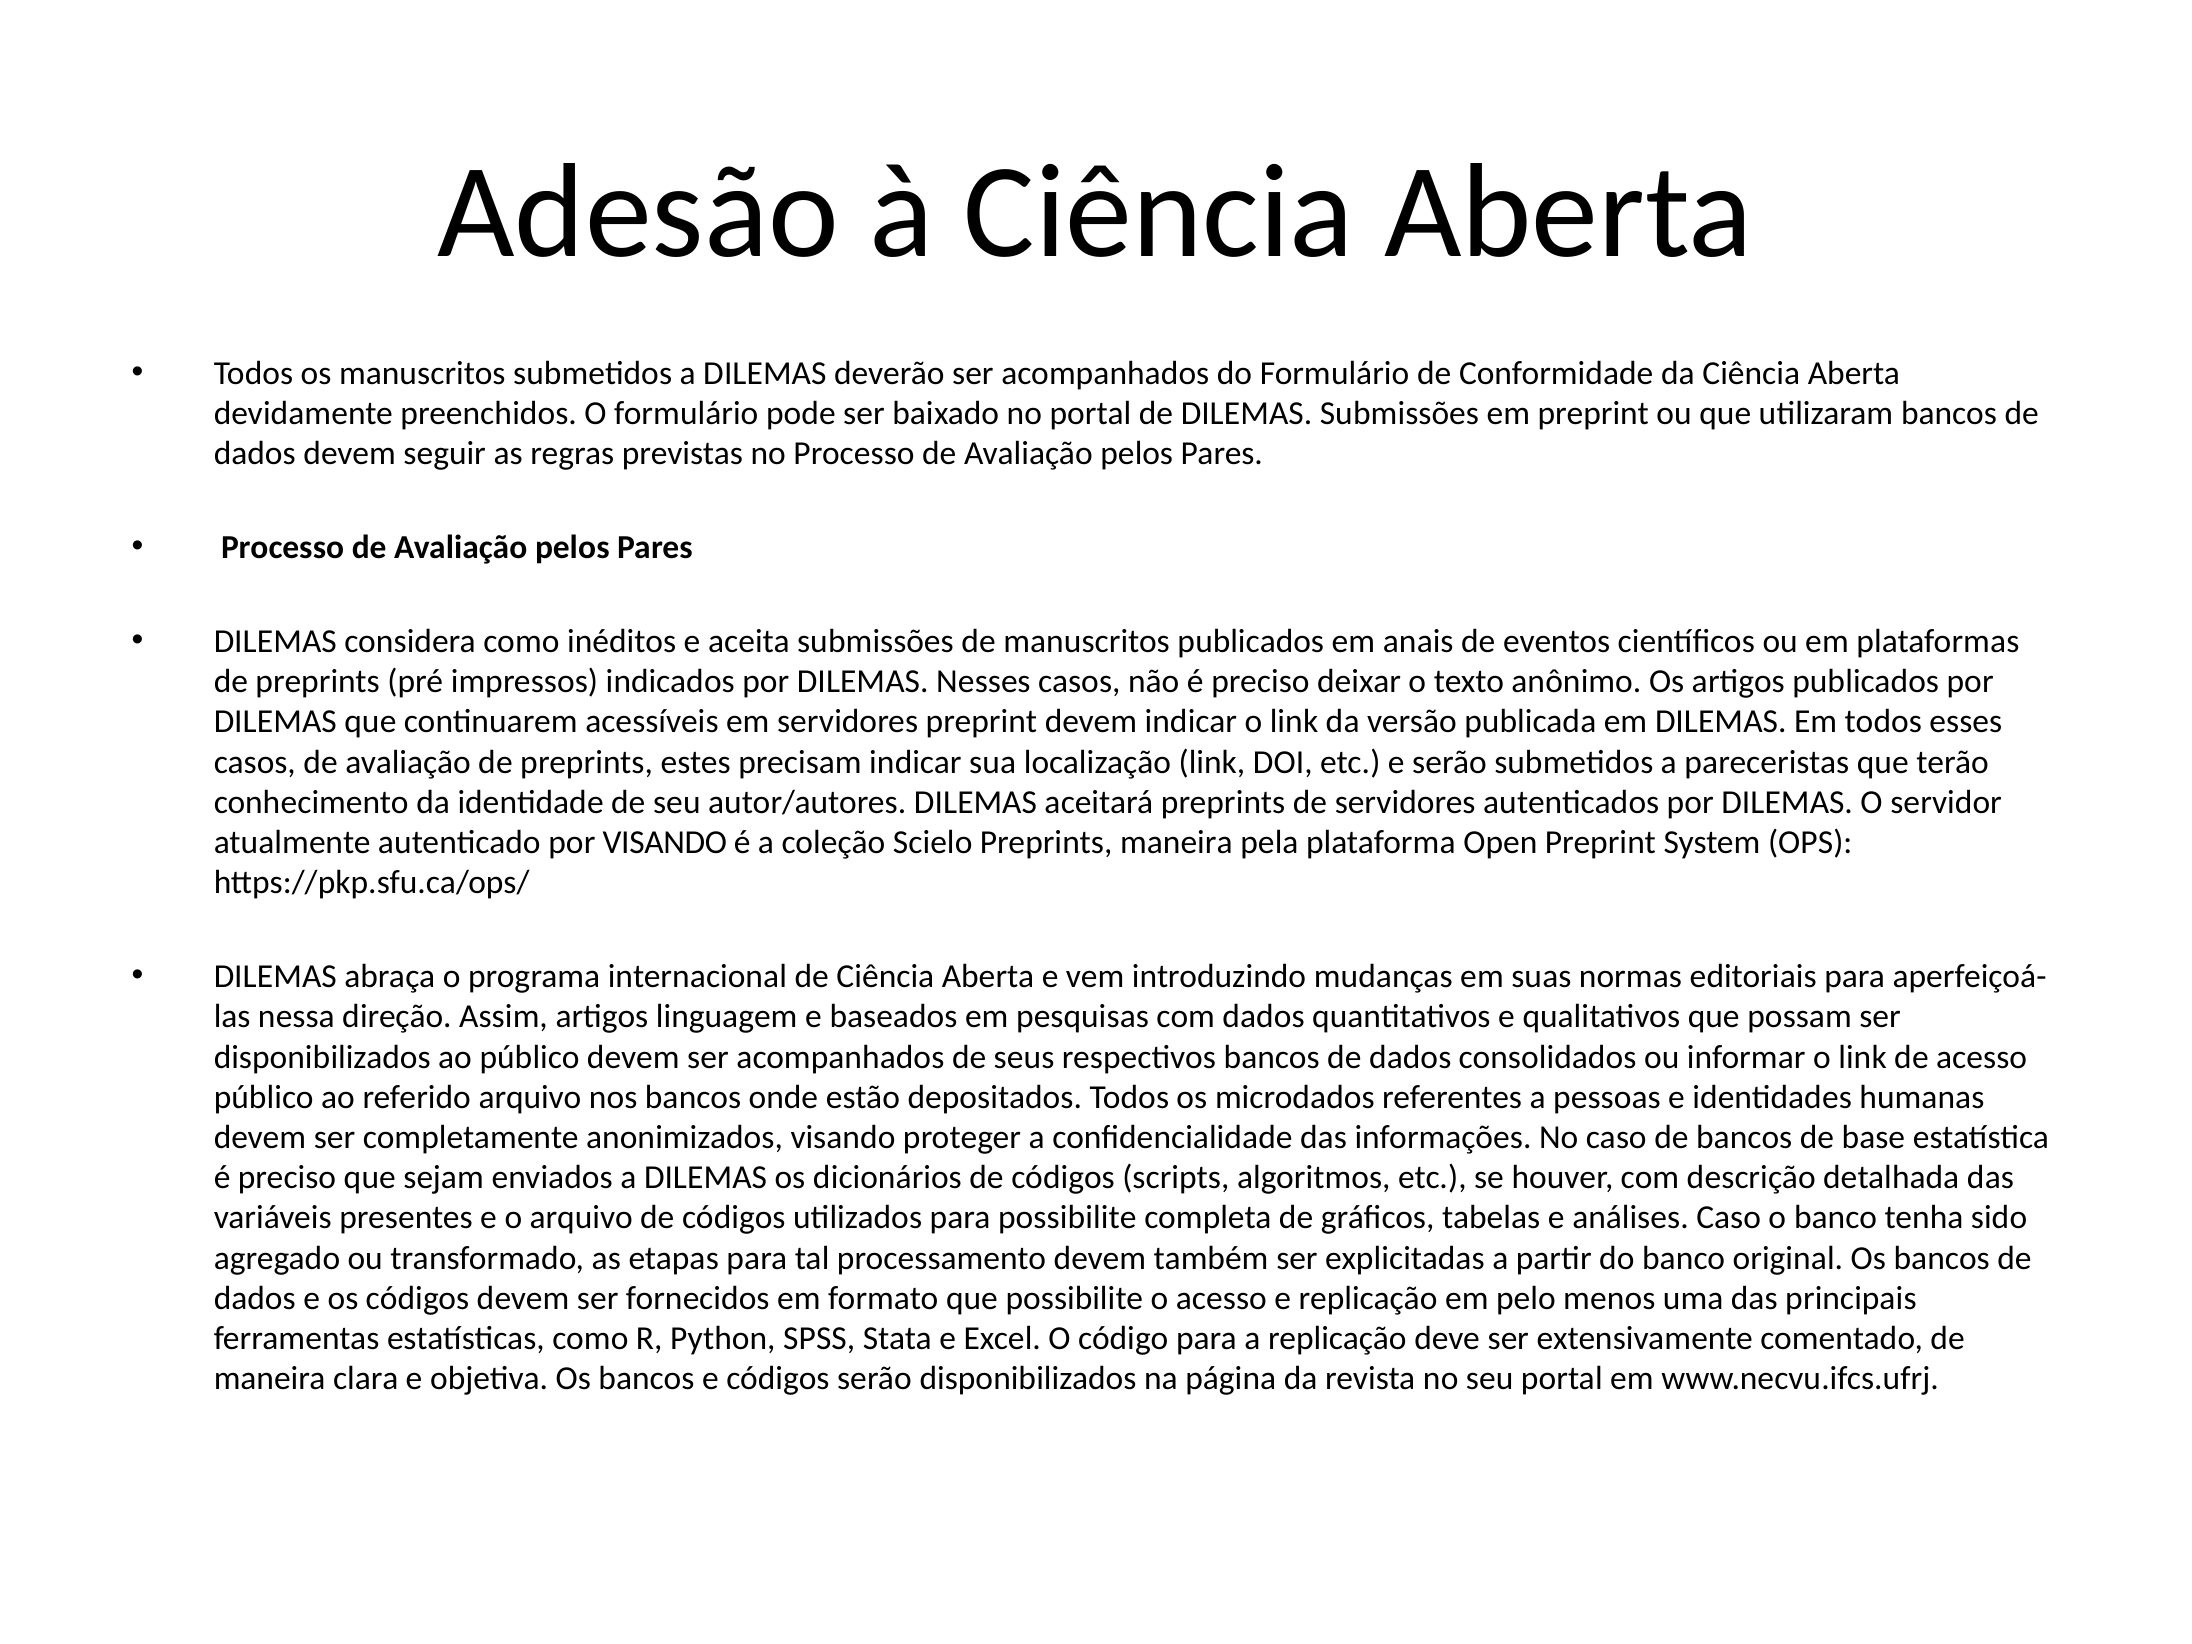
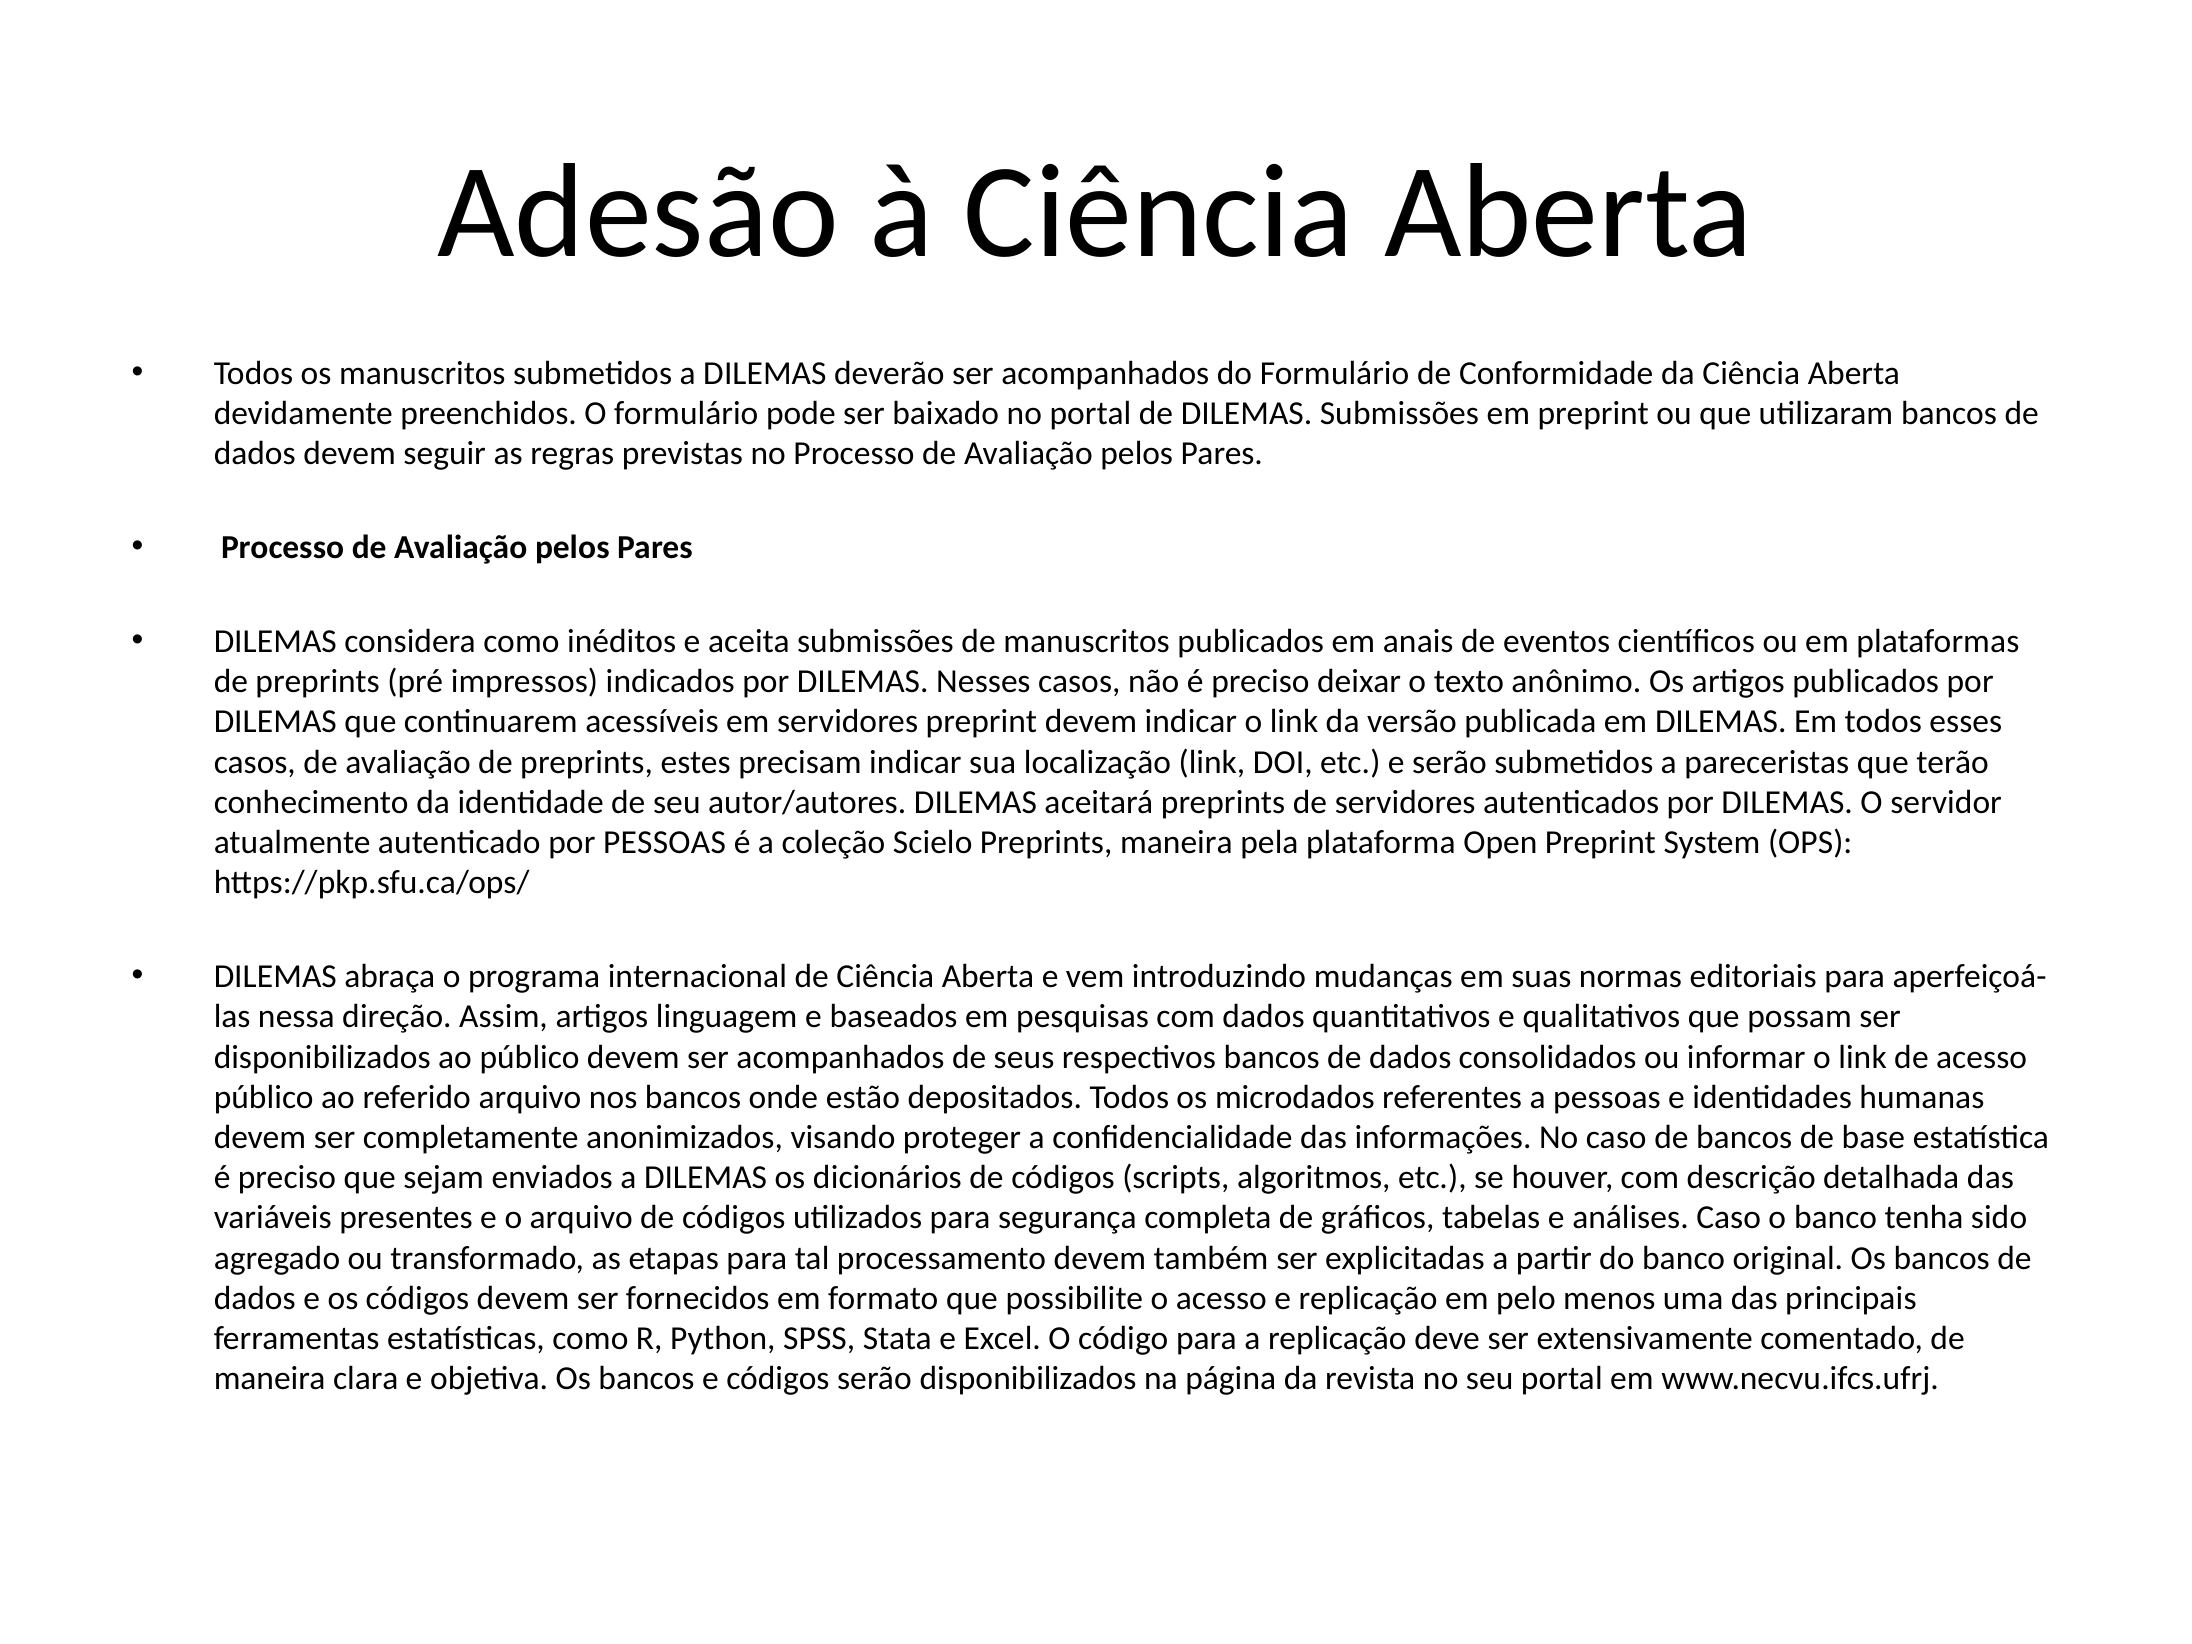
por VISANDO: VISANDO -> PESSOAS
para possibilite: possibilite -> segurança
